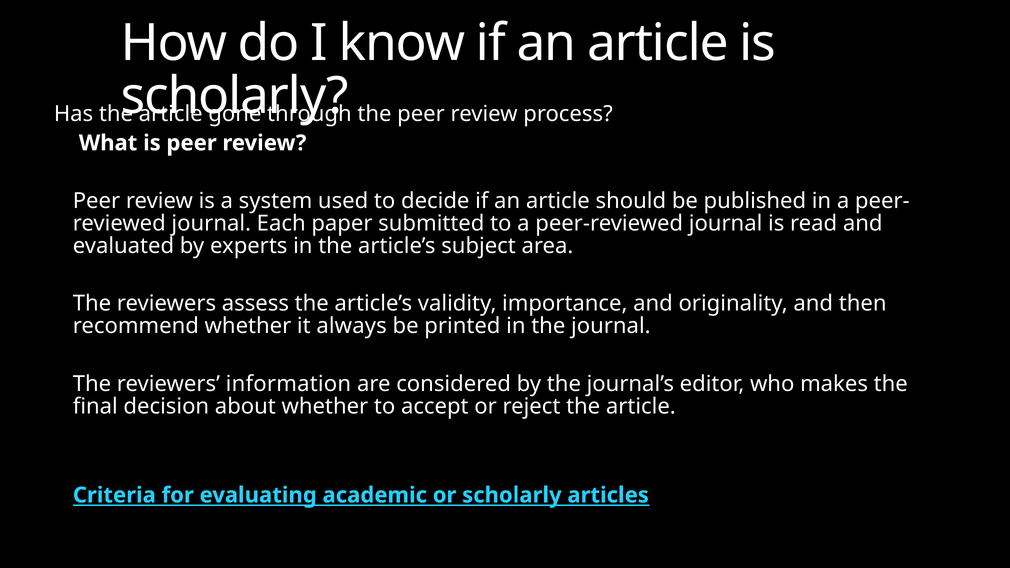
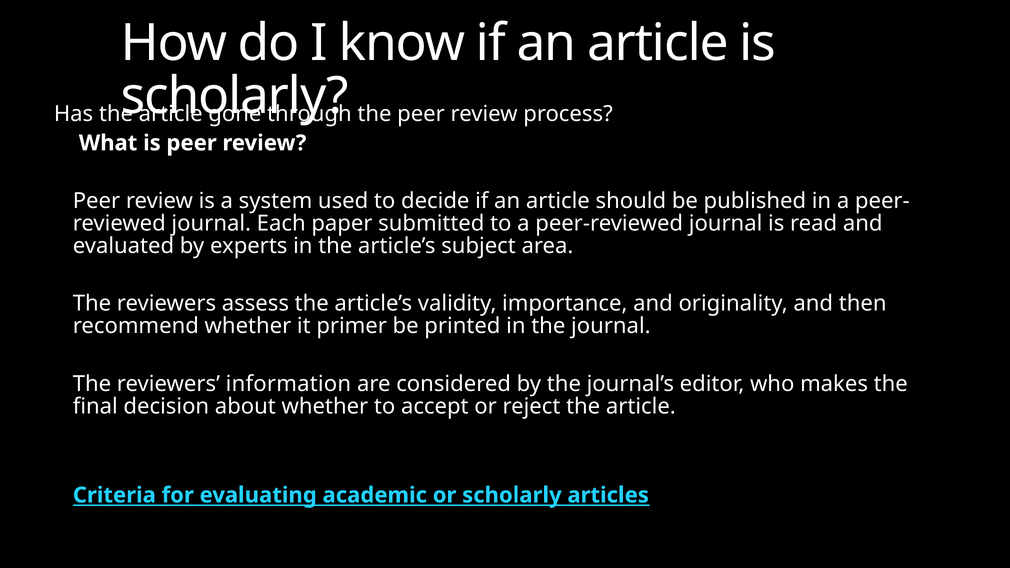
always: always -> primer
